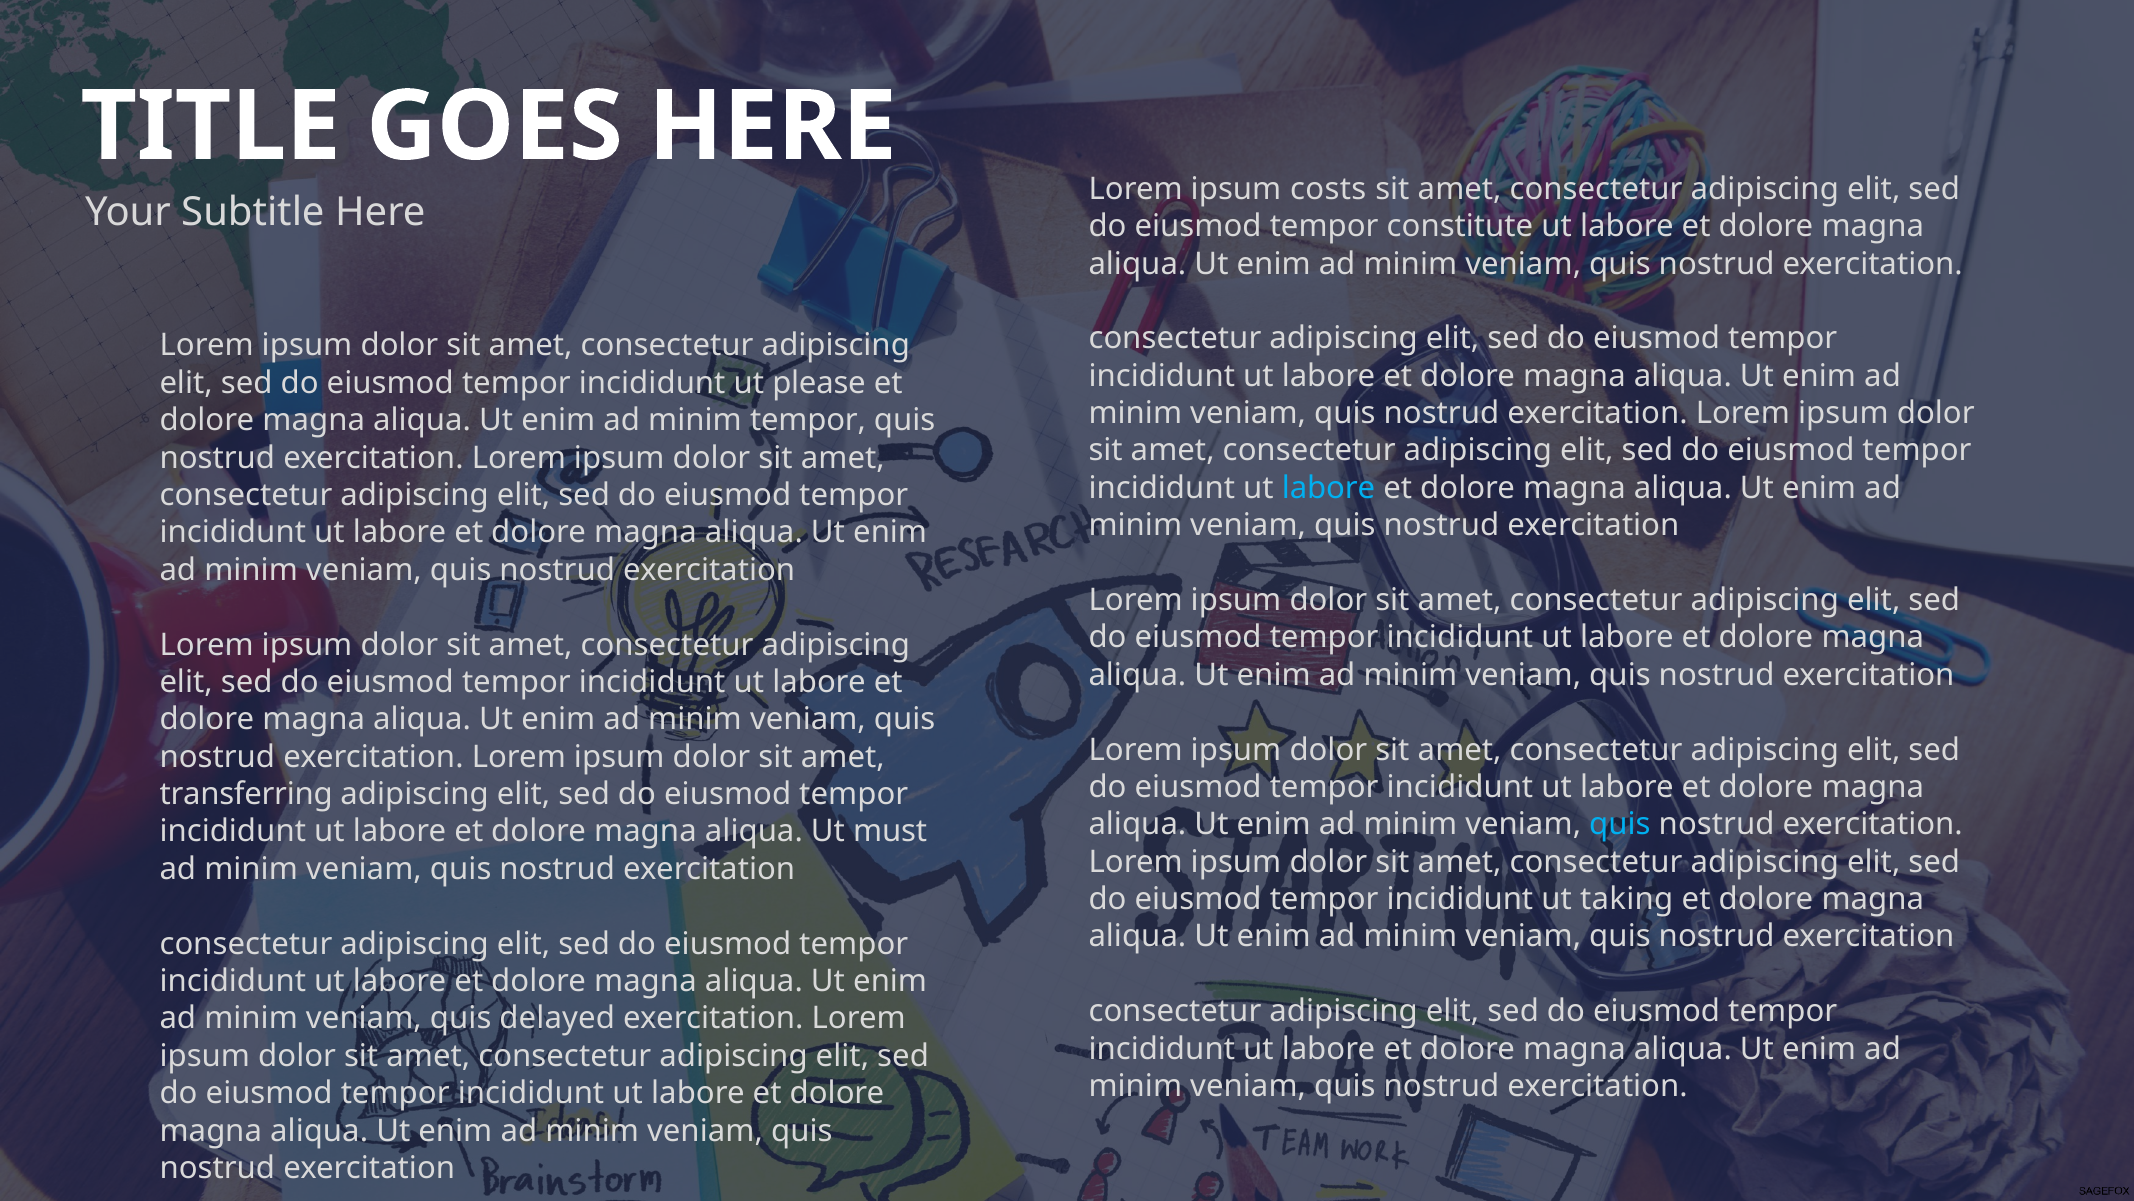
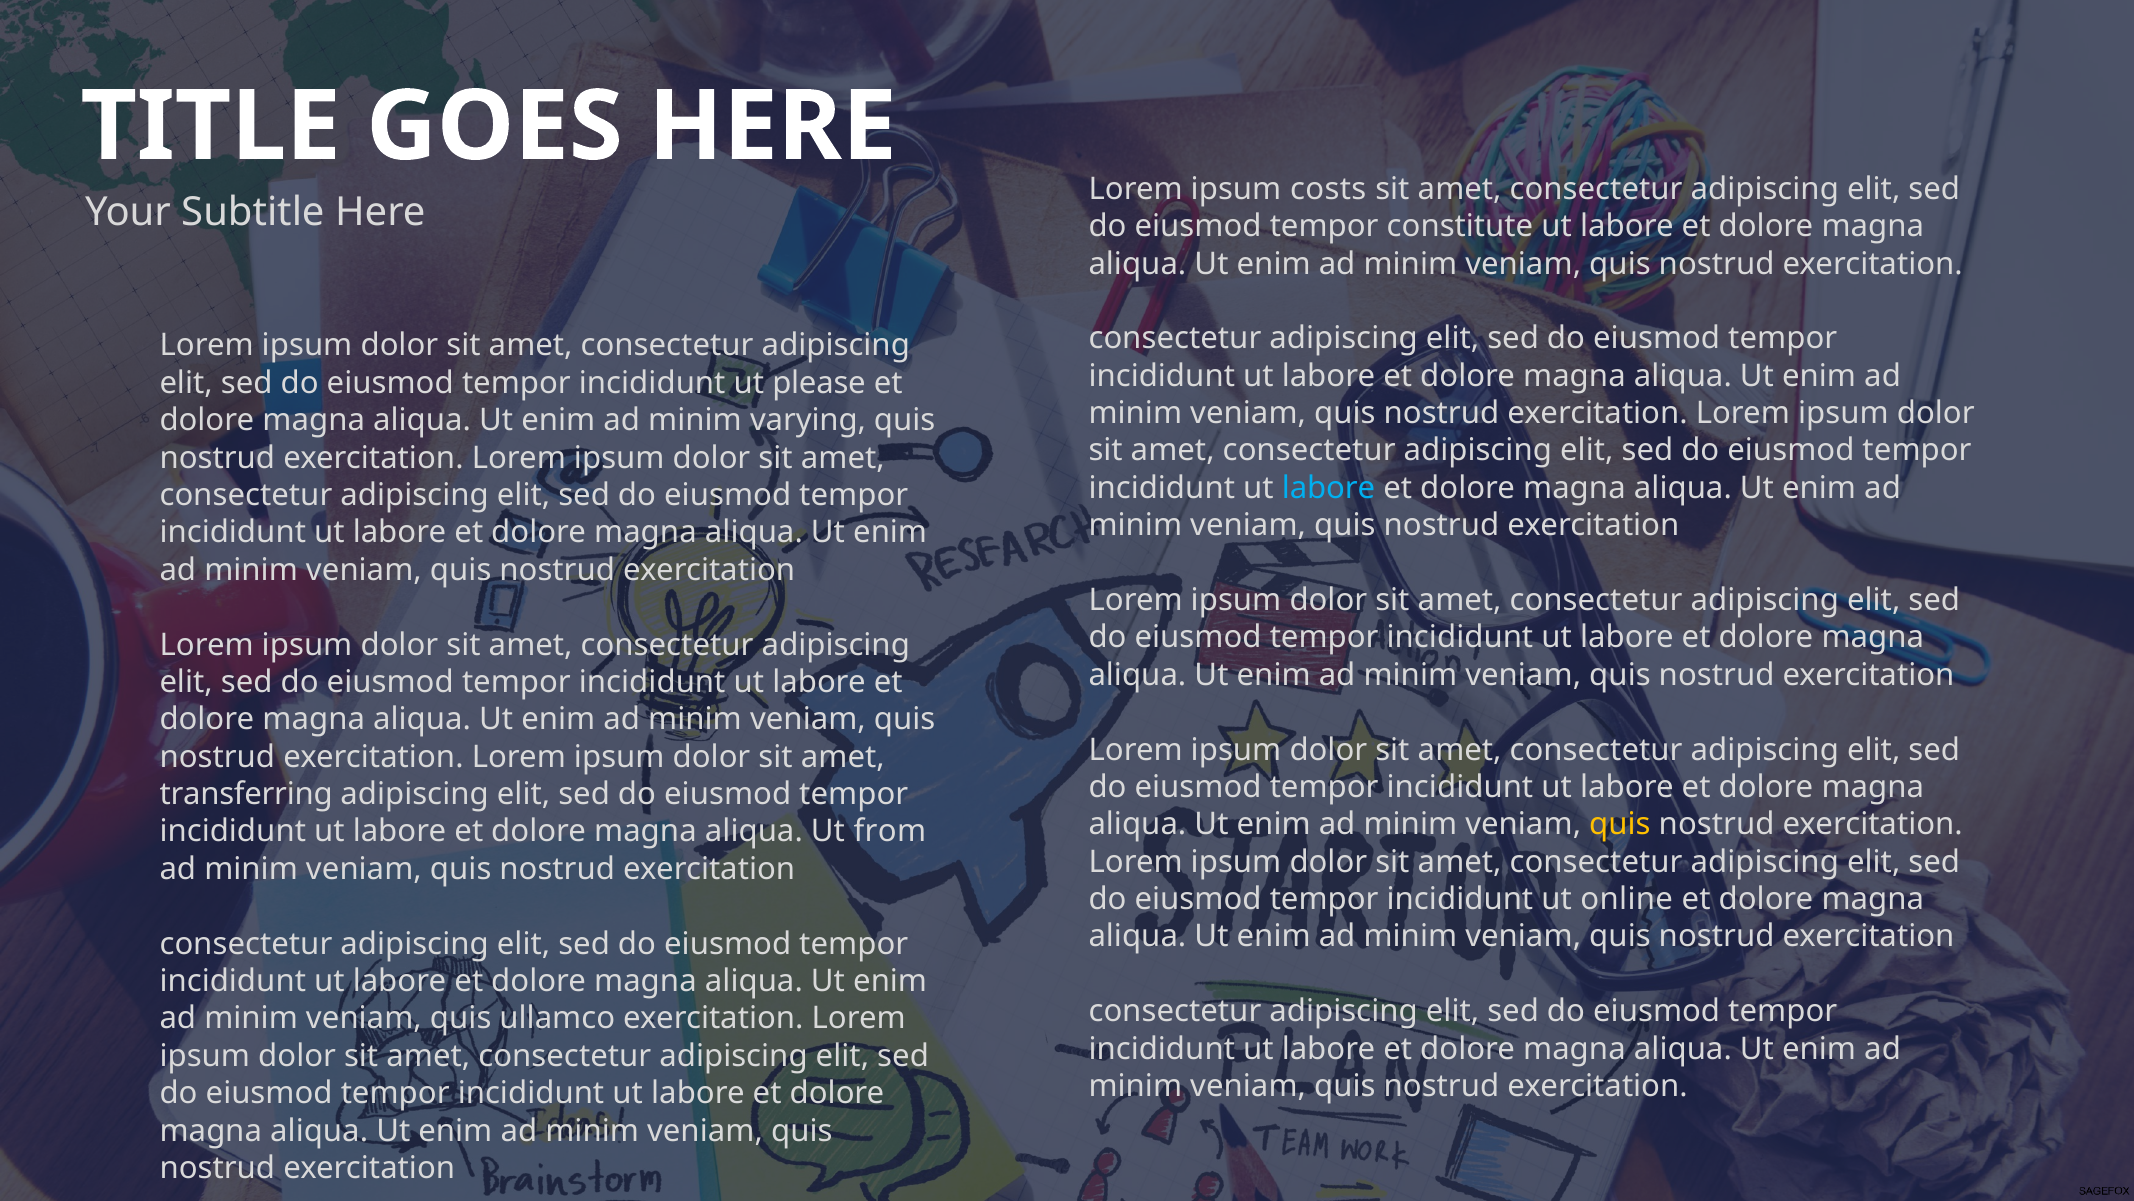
minim tempor: tempor -> varying
quis at (1620, 824) colour: light blue -> yellow
must: must -> from
taking: taking -> online
delayed: delayed -> ullamco
